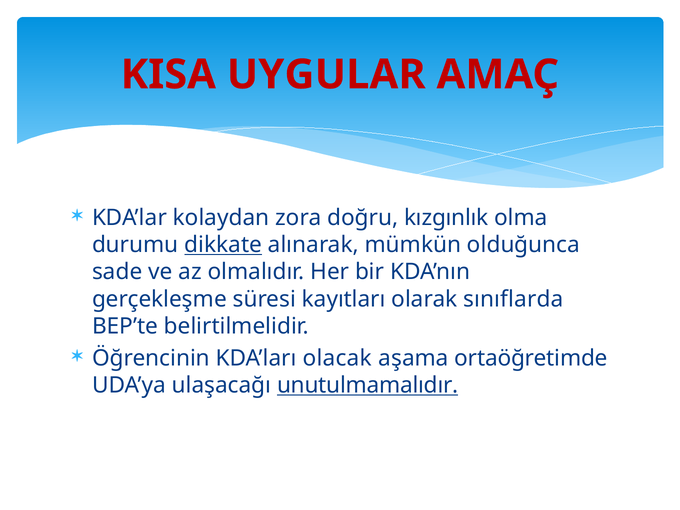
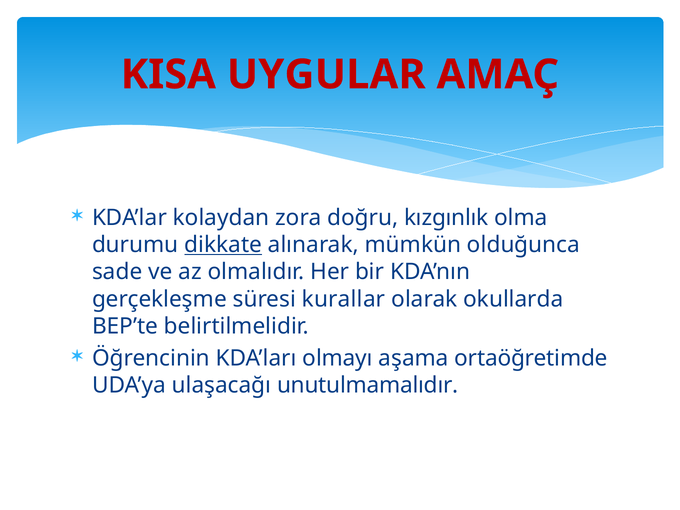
kayıtları: kayıtları -> kurallar
sınıflarda: sınıflarda -> okullarda
olacak: olacak -> olmayı
unutulmamalıdır underline: present -> none
